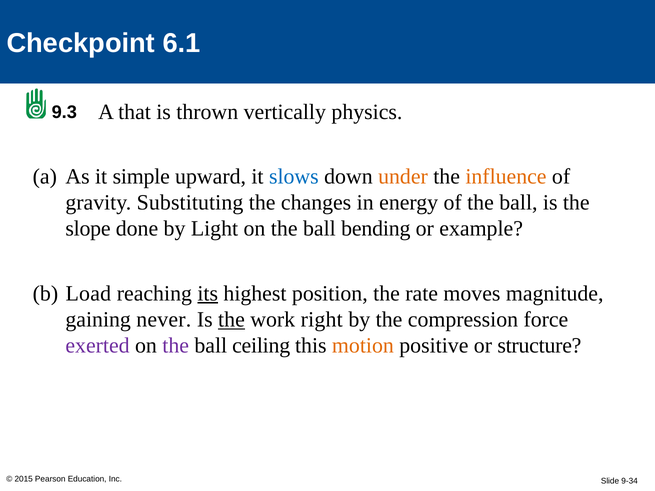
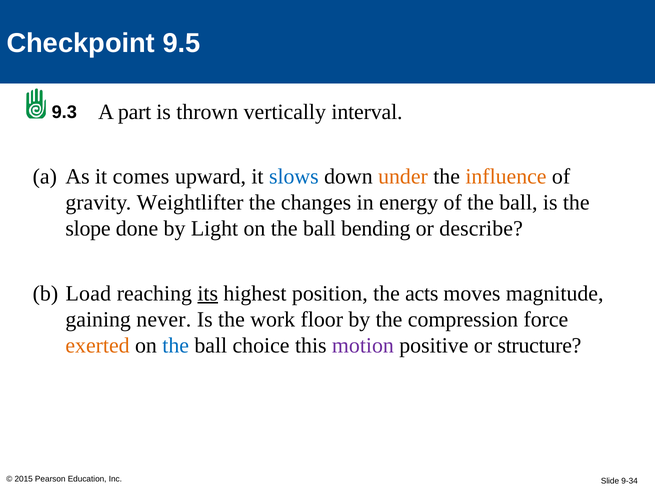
6.1: 6.1 -> 9.5
that: that -> part
physics: physics -> interval
simple: simple -> comes
Substituting: Substituting -> Weightlifter
example: example -> describe
rate: rate -> acts
the at (231, 320) underline: present -> none
right: right -> floor
exerted colour: purple -> orange
the at (176, 346) colour: purple -> blue
ceiling: ceiling -> choice
motion colour: orange -> purple
